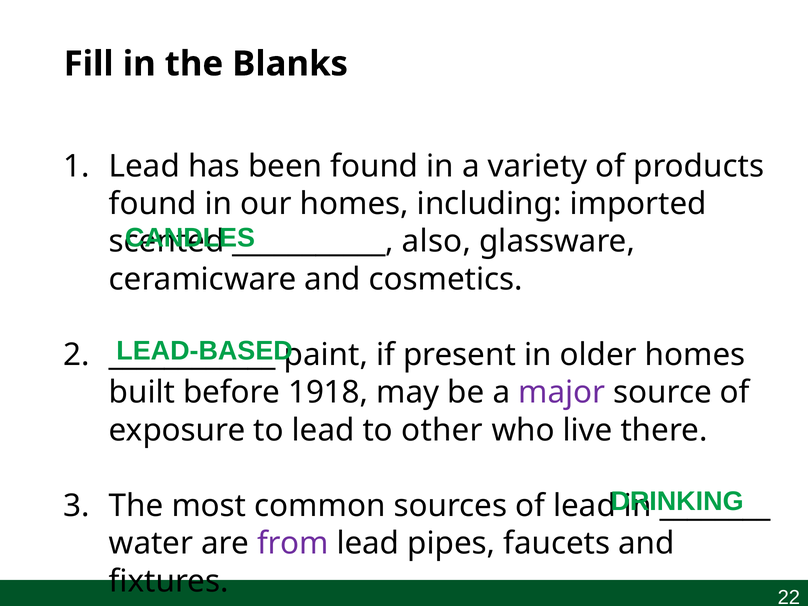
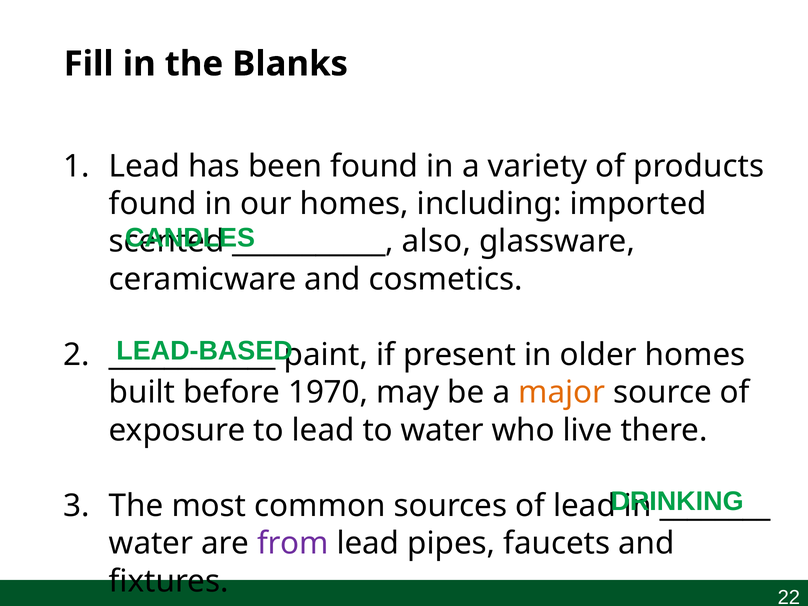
1918: 1918 -> 1970
major colour: purple -> orange
to other: other -> water
